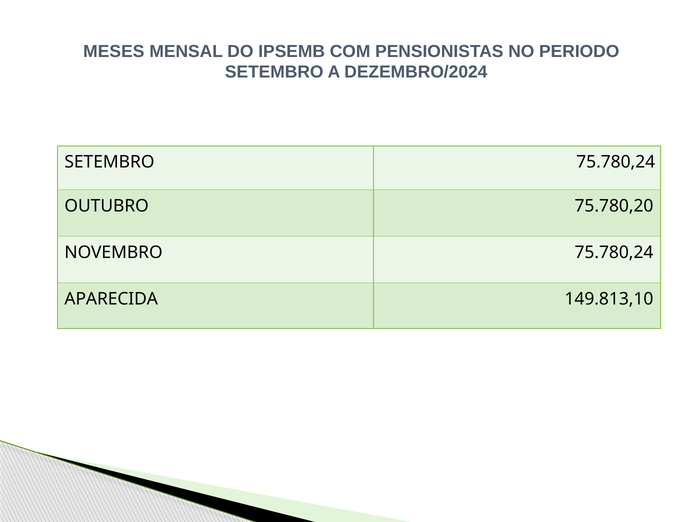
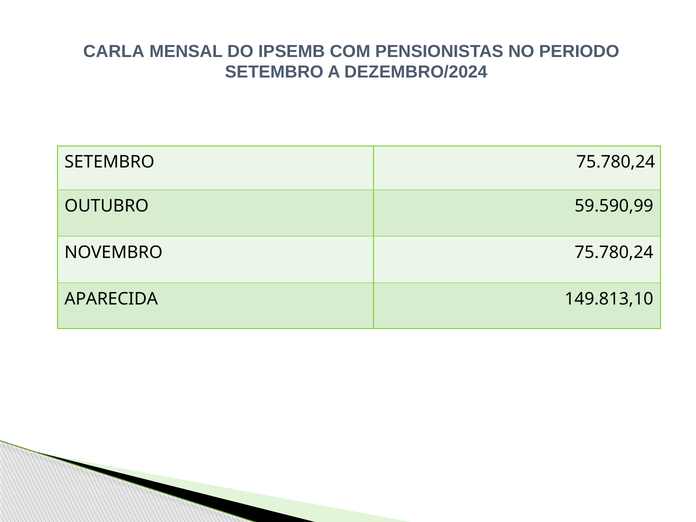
MESES: MESES -> CARLA
75.780,20: 75.780,20 -> 59.590,99
